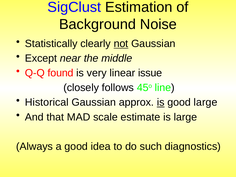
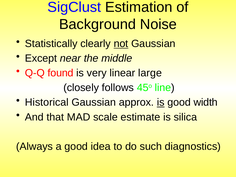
issue: issue -> large
good large: large -> width
is large: large -> silica
